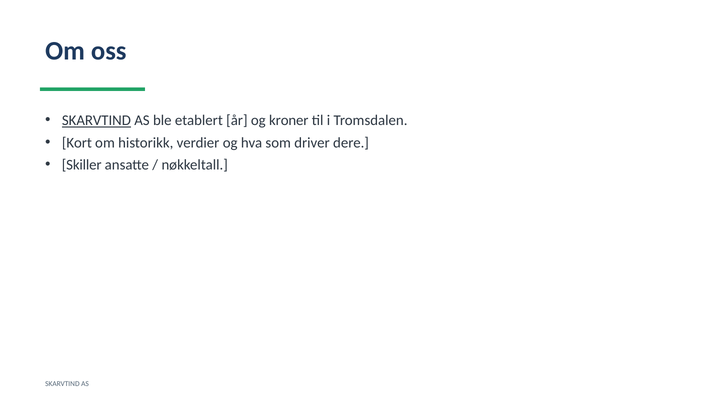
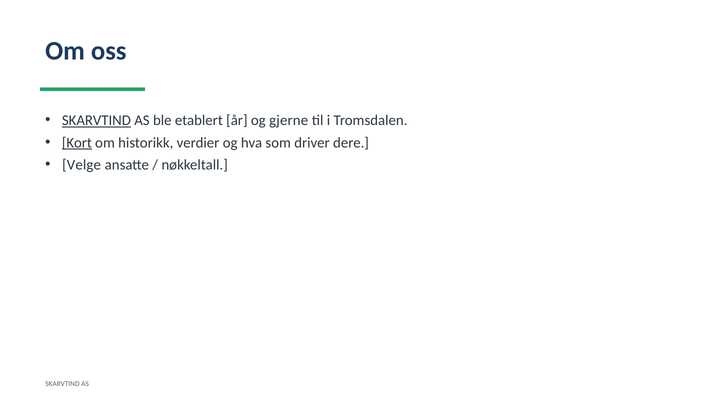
kroner: kroner -> gjerne
Kort underline: none -> present
Skiller: Skiller -> Velge
